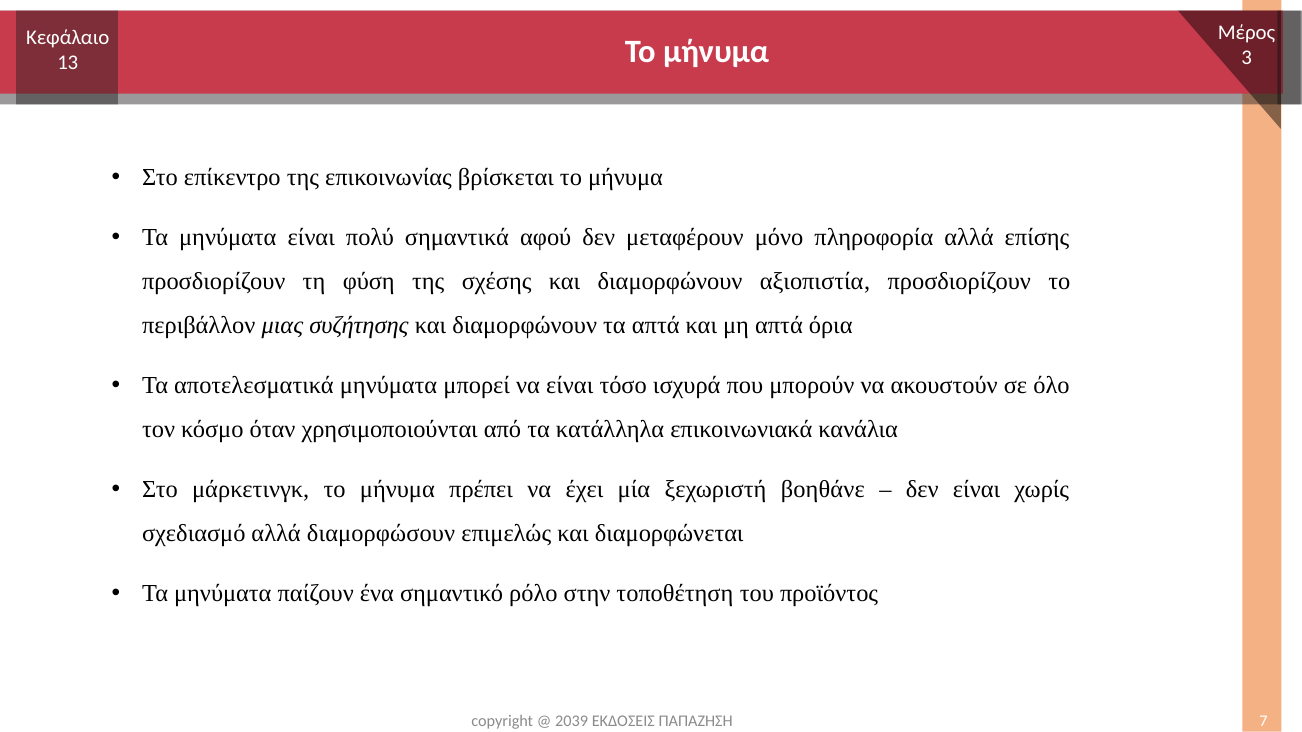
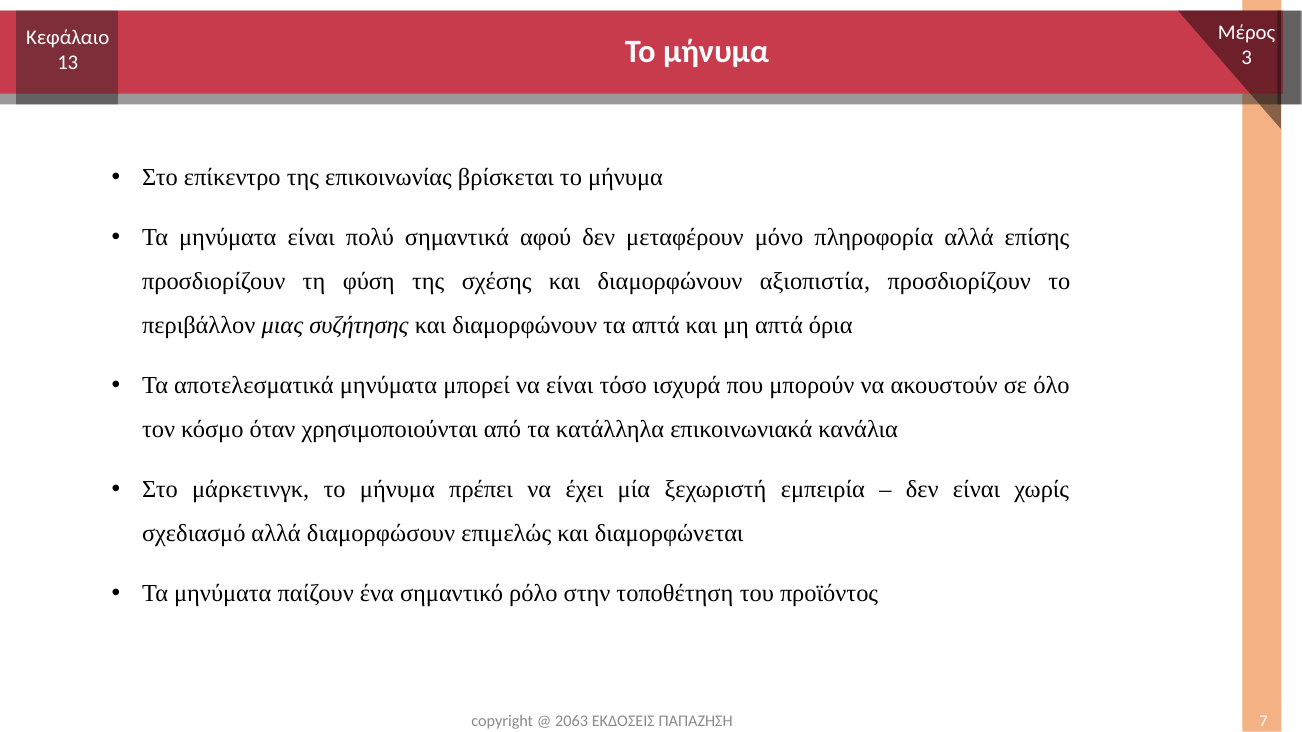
βοηθάνε: βοηθάνε -> εμπειρία
2039: 2039 -> 2063
